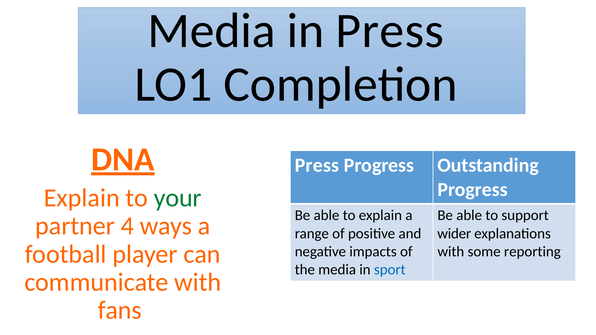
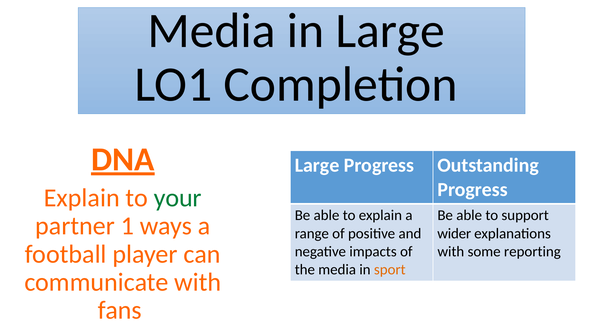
in Press: Press -> Large
Press at (317, 165): Press -> Large
4: 4 -> 1
sport colour: blue -> orange
